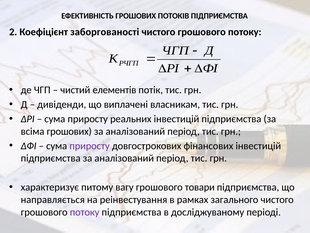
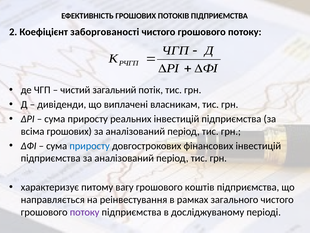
елементів: елементів -> загальний
приросту at (90, 146) colour: purple -> blue
товари: товари -> коштів
